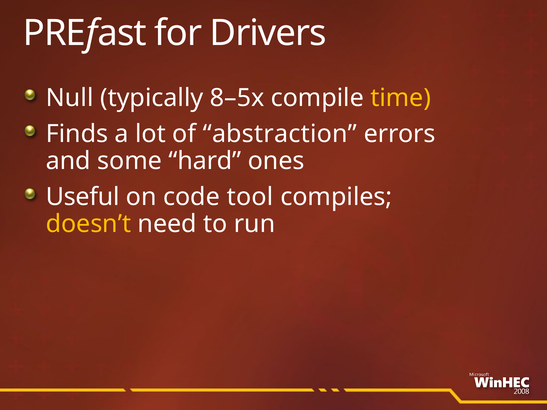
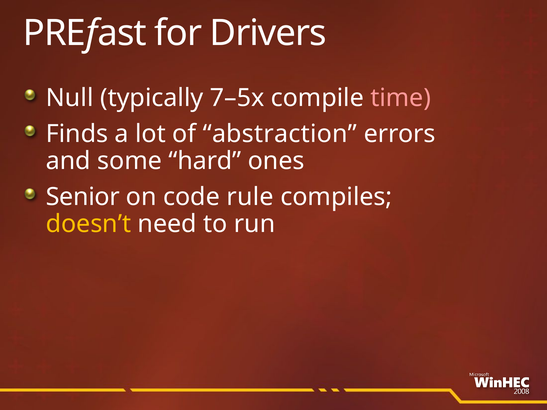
8–5x: 8–5x -> 7–5x
time colour: yellow -> pink
Useful: Useful -> Senior
tool: tool -> rule
